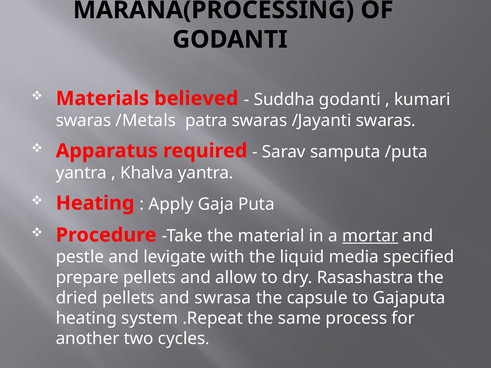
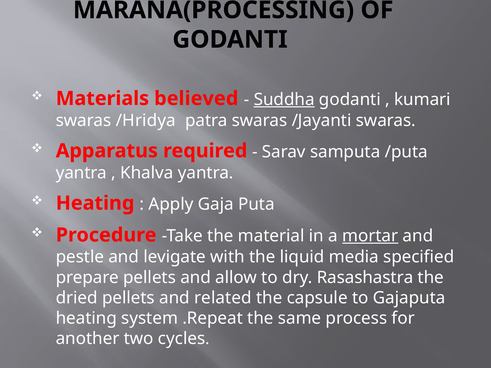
Suddha underline: none -> present
/Metals: /Metals -> /Hridya
swrasa: swrasa -> related
